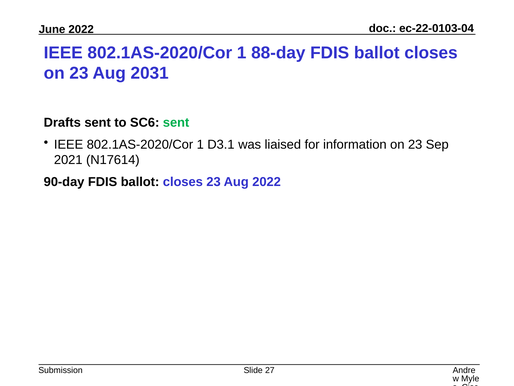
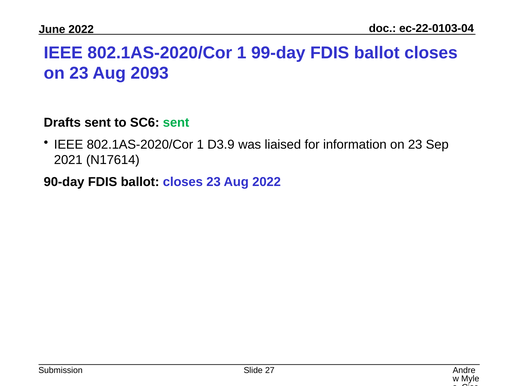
88-day: 88-day -> 99-day
2031: 2031 -> 2093
D3.1: D3.1 -> D3.9
